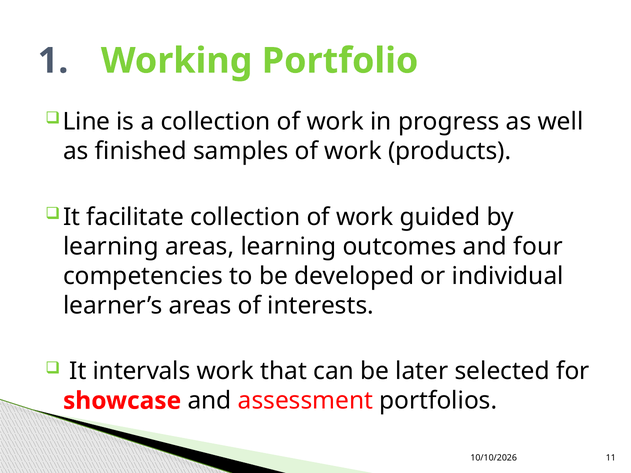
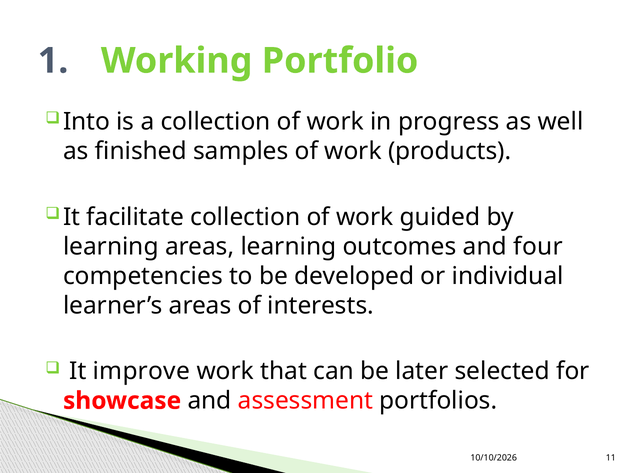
Line: Line -> Into
intervals: intervals -> improve
